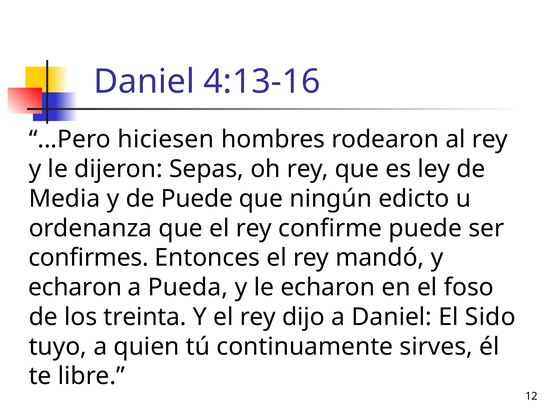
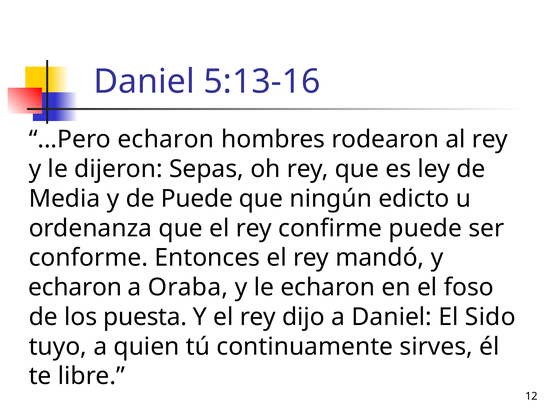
4:13-16: 4:13-16 -> 5:13-16
...Pero hiciesen: hiciesen -> echaron
confirmes: confirmes -> conforme
Pueda: Pueda -> Oraba
treinta: treinta -> puesta
